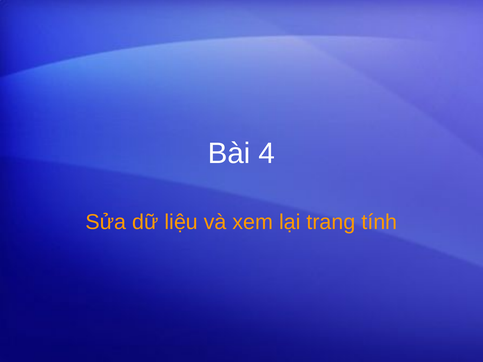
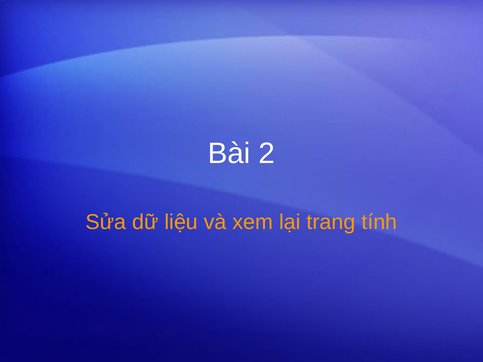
4: 4 -> 2
